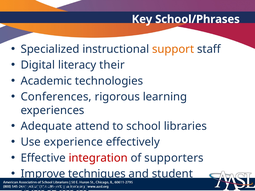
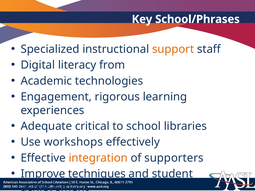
their: their -> from
Conferences: Conferences -> Engagement
attend: attend -> critical
experience: experience -> workshops
integration colour: red -> orange
